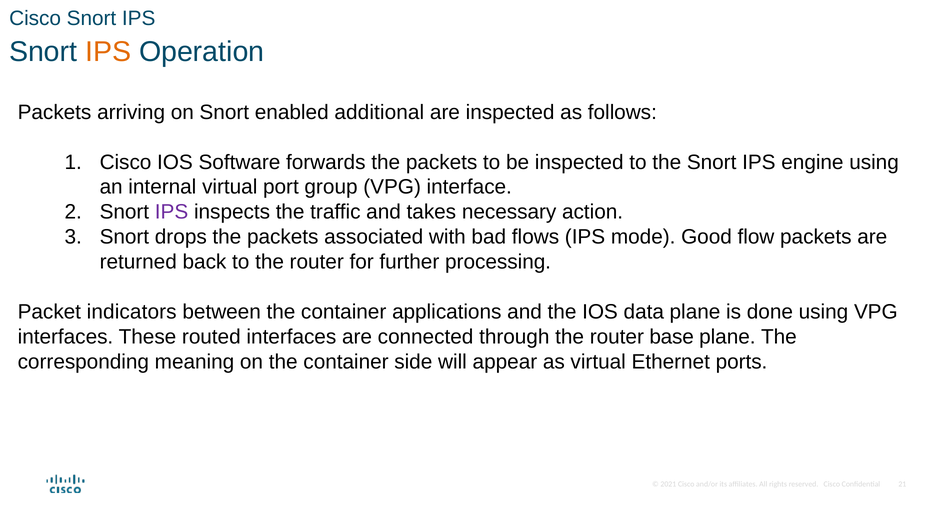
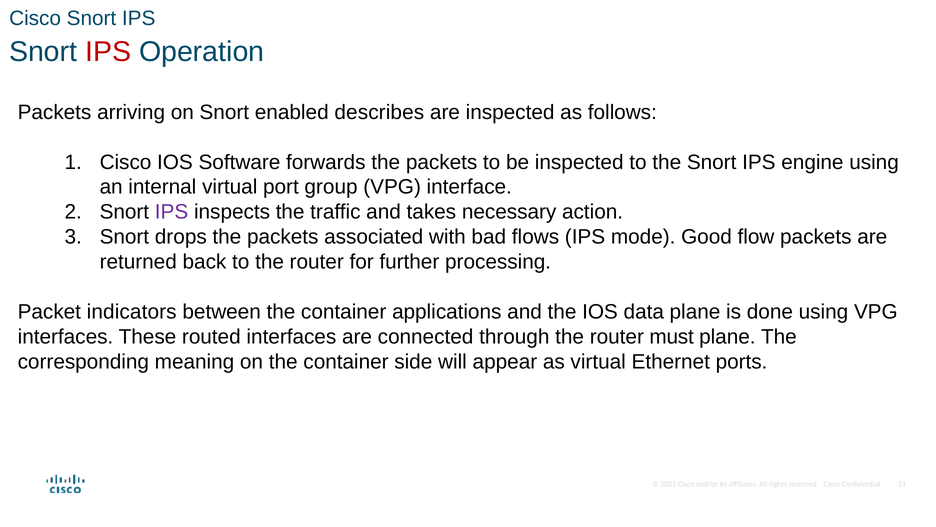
IPS at (108, 52) colour: orange -> red
additional: additional -> describes
base: base -> must
